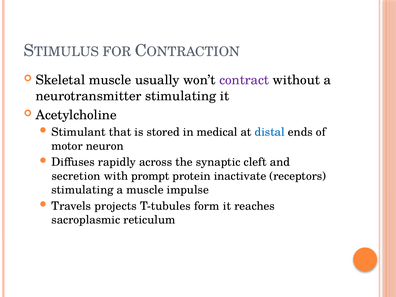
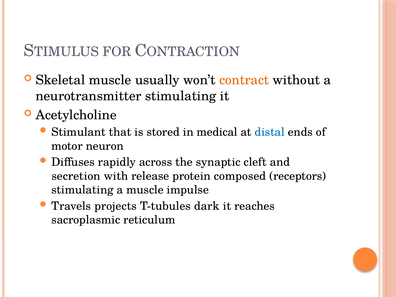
contract colour: purple -> orange
prompt: prompt -> release
inactivate: inactivate -> composed
form: form -> dark
